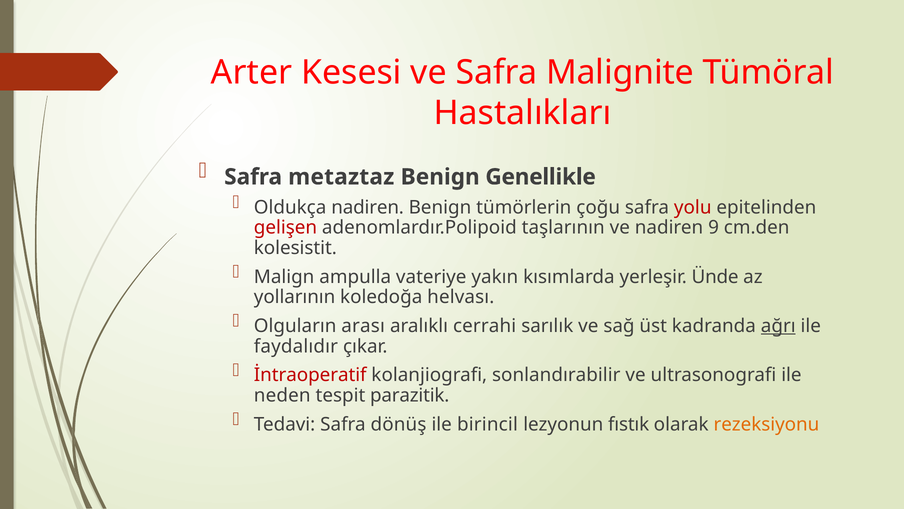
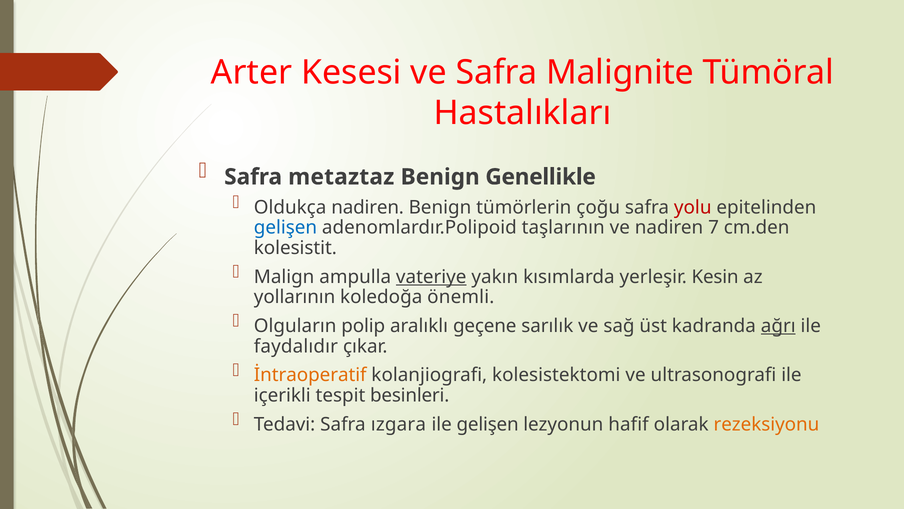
gelişen at (285, 227) colour: red -> blue
9: 9 -> 7
vateriye underline: none -> present
Ünde: Ünde -> Kesin
helvası: helvası -> önemli
arası: arası -> polip
cerrahi: cerrahi -> geçene
İntraoperatif colour: red -> orange
sonlandırabilir: sonlandırabilir -> kolesistektomi
neden: neden -> içerikli
parazitik: parazitik -> besinleri
dönüş: dönüş -> ızgara
ile birincil: birincil -> gelişen
fıstık: fıstık -> hafif
